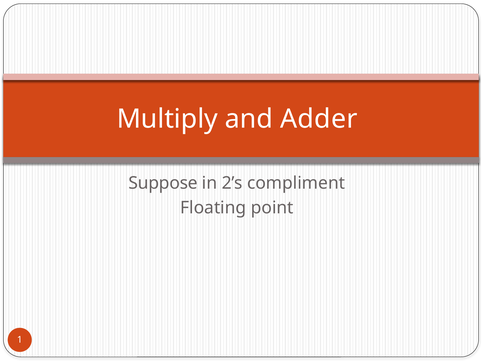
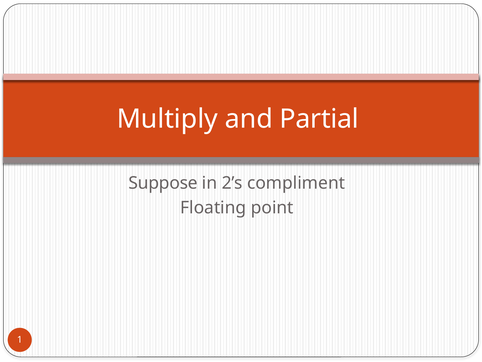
Adder: Adder -> Partial
